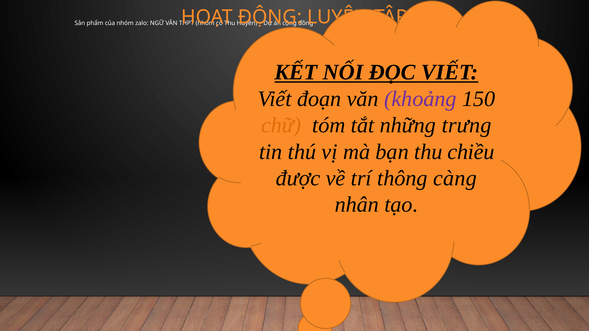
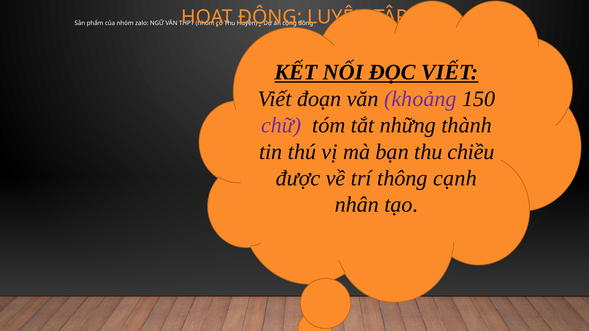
chữ colour: orange -> purple
trưng: trưng -> thành
càng: càng -> cạnh
